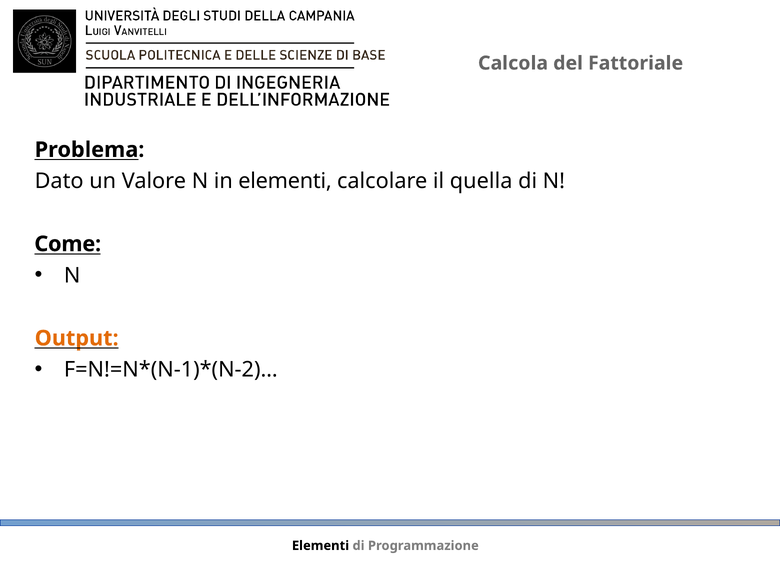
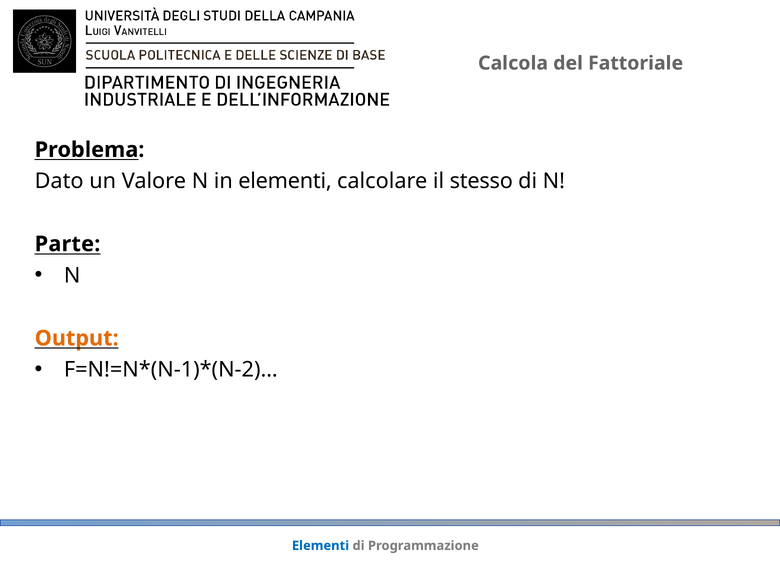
quella: quella -> stesso
Come: Come -> Parte
Elementi at (321, 546) colour: black -> blue
